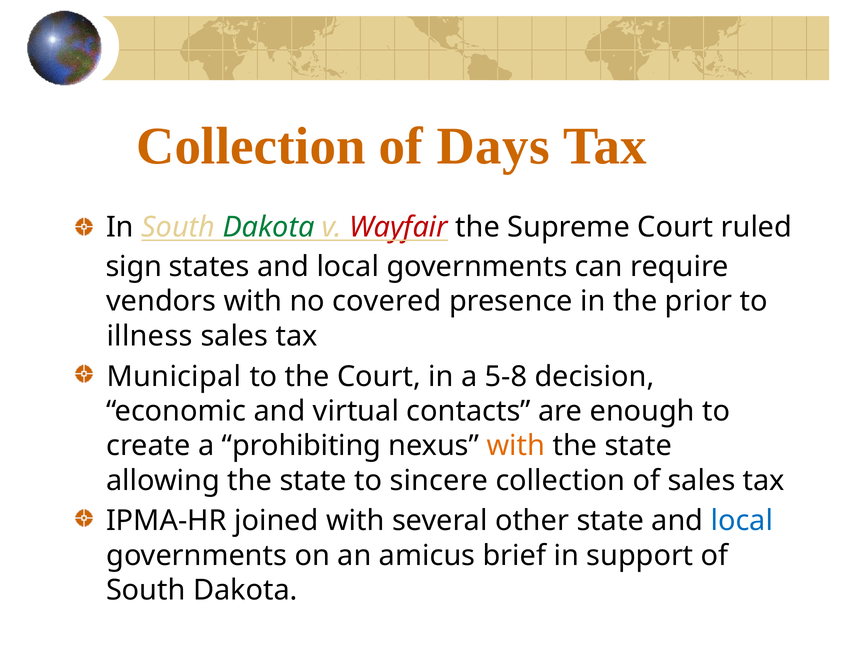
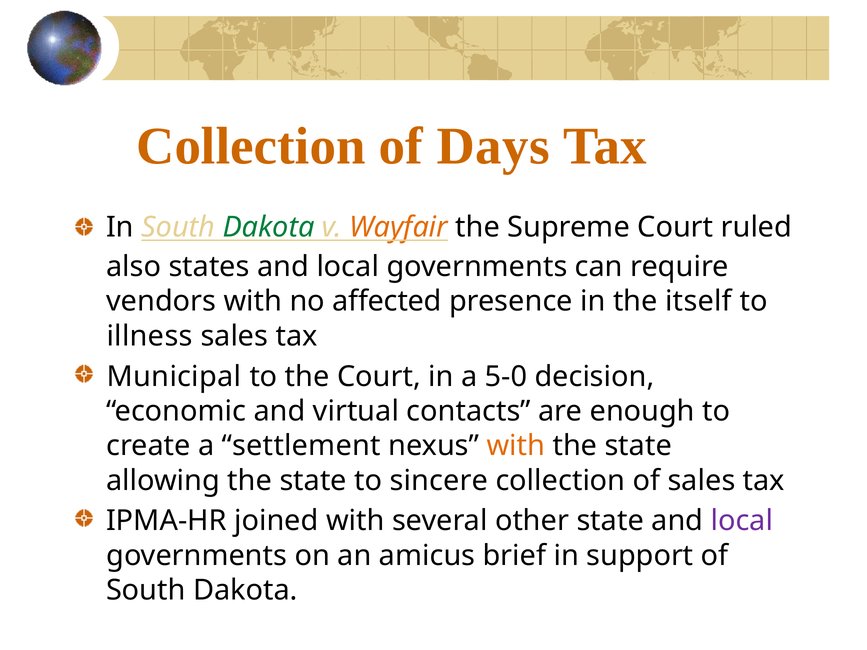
Wayfair colour: red -> orange
sign: sign -> also
covered: covered -> affected
prior: prior -> itself
5-8: 5-8 -> 5-0
prohibiting: prohibiting -> settlement
local at (742, 521) colour: blue -> purple
